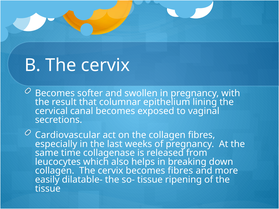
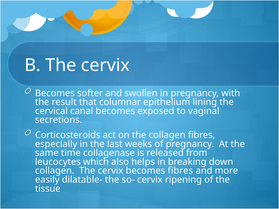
Cardiovascular: Cardiovascular -> Corticosteroids
so- tissue: tissue -> cervix
